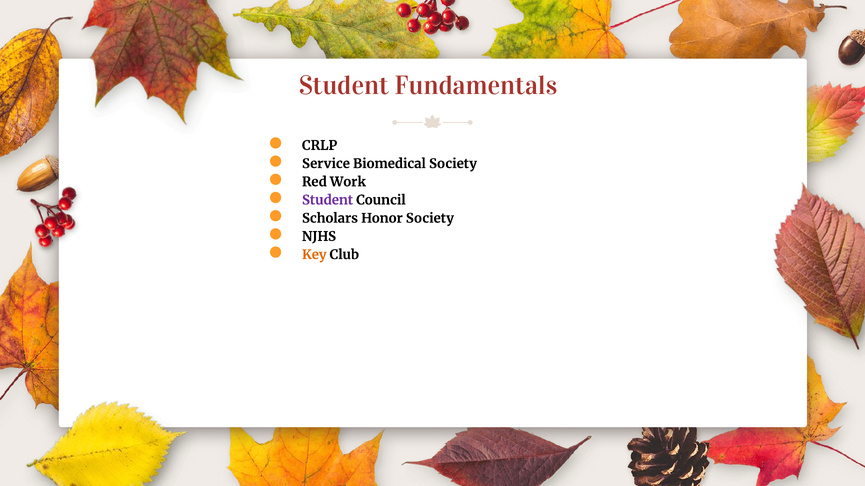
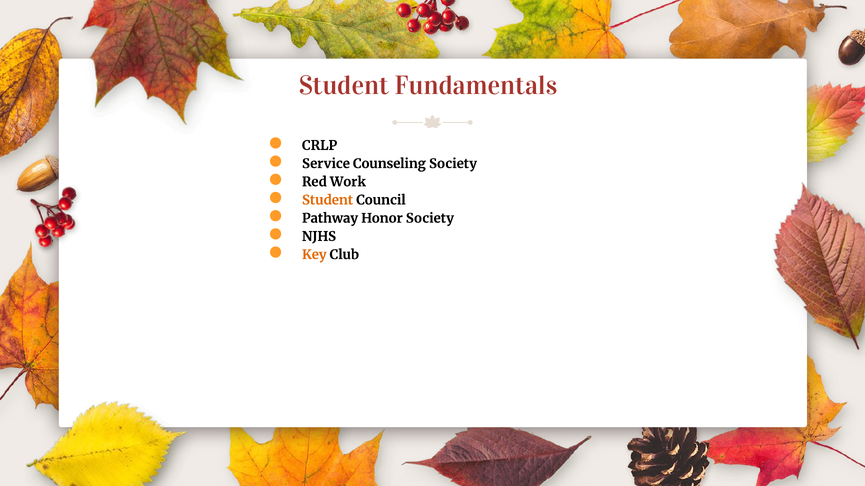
Biomedical: Biomedical -> Counseling
Student at (328, 200) colour: purple -> orange
Scholars: Scholars -> Pathway
